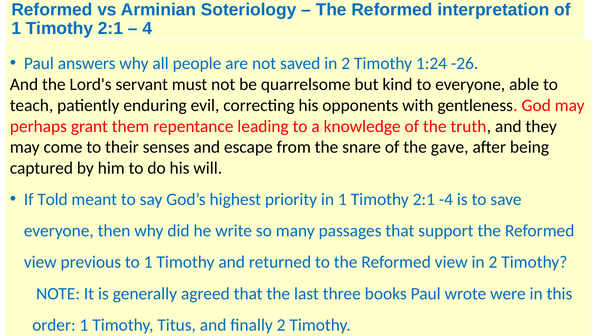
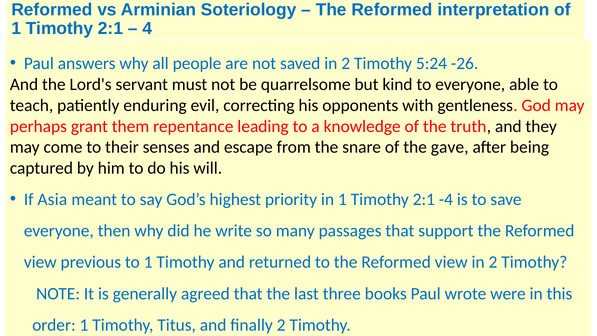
1:24: 1:24 -> 5:24
Told: Told -> Asia
